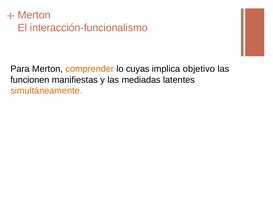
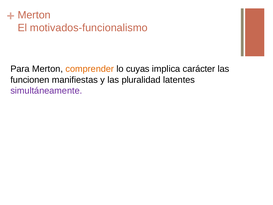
interacción-funcionalismo: interacción-funcionalismo -> motivados-funcionalismo
objetivo: objetivo -> carácter
mediadas: mediadas -> pluralidad
simultáneamente colour: orange -> purple
